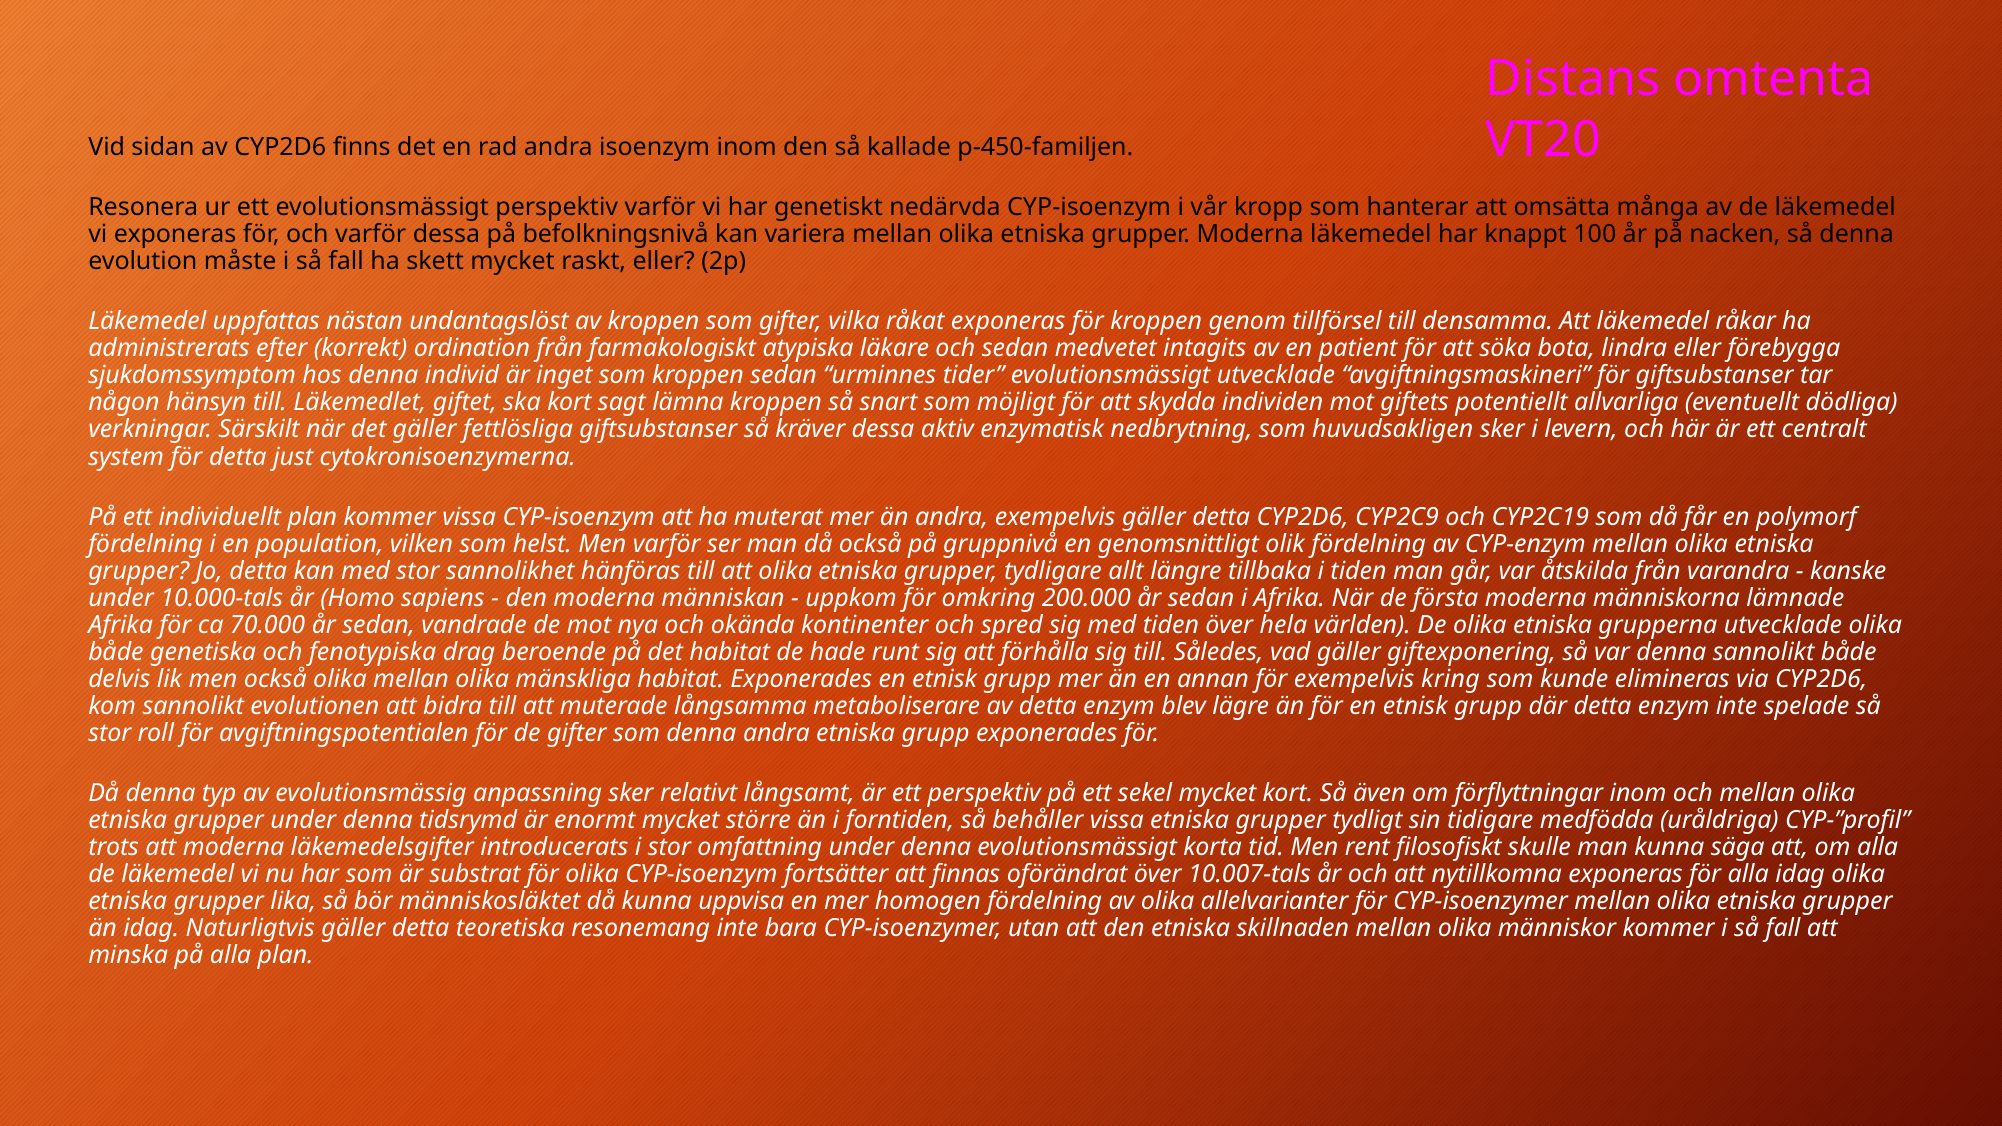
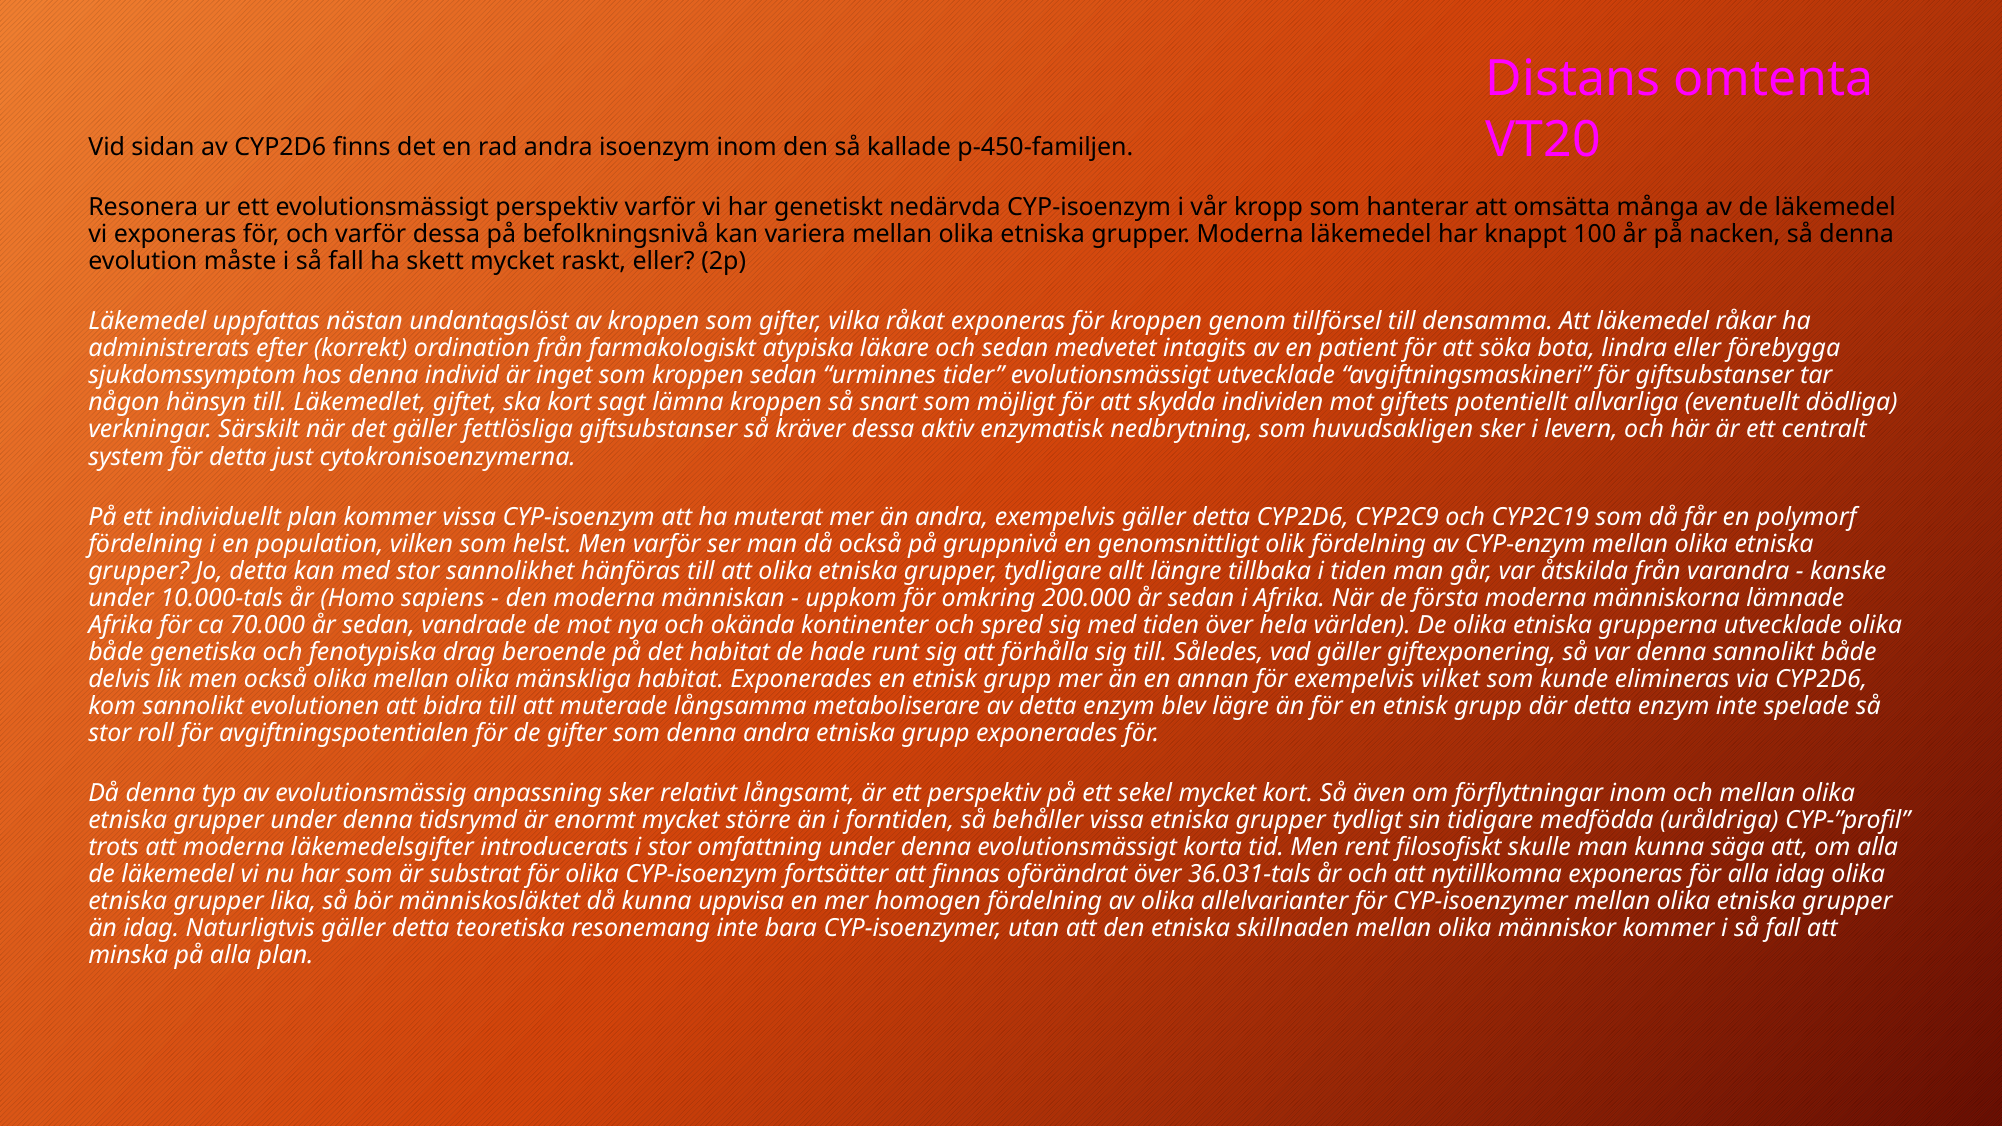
kring: kring -> vilket
10.007-tals: 10.007-tals -> 36.031-tals
